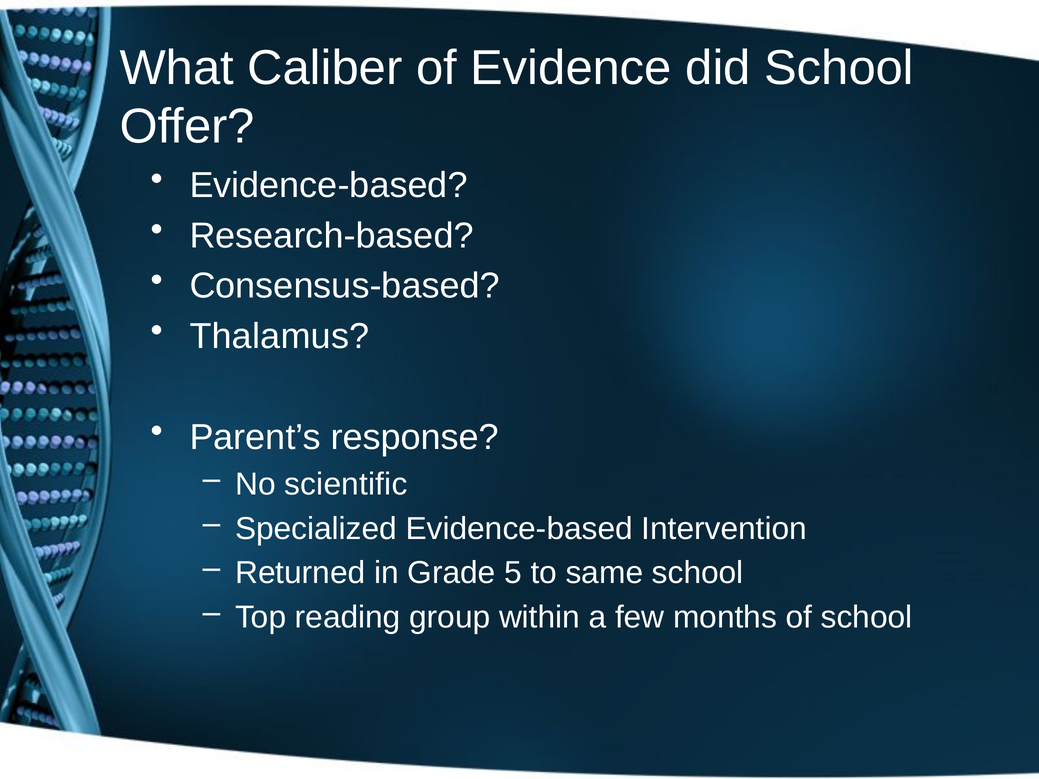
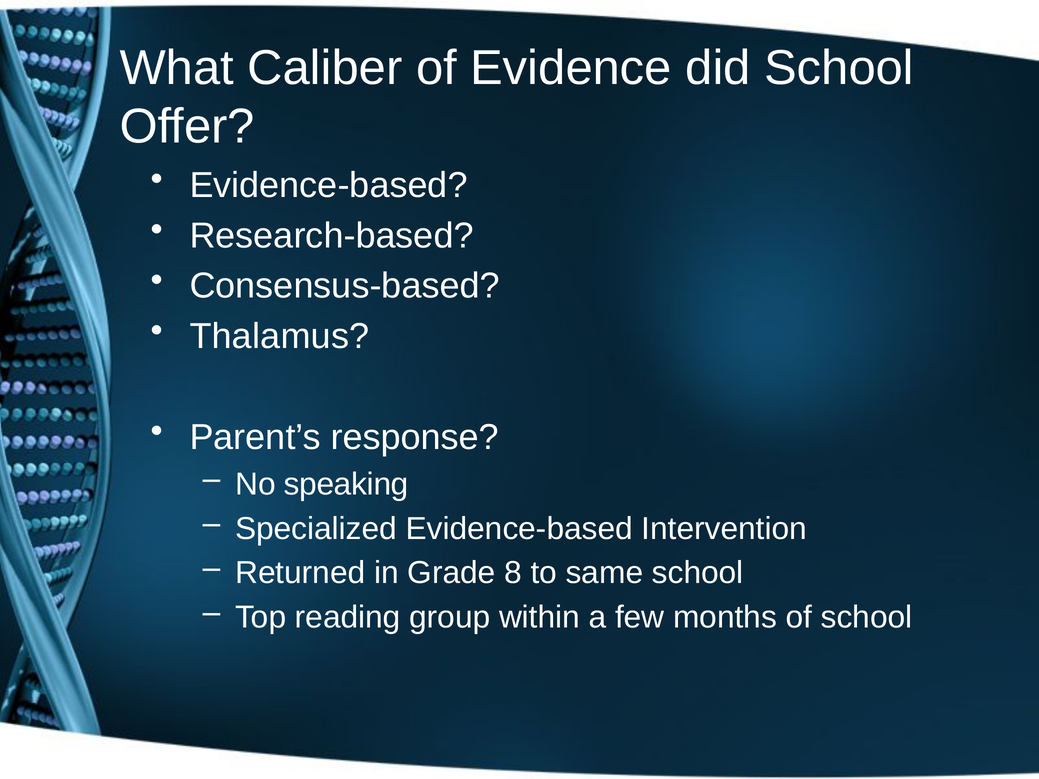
scientific: scientific -> speaking
5: 5 -> 8
